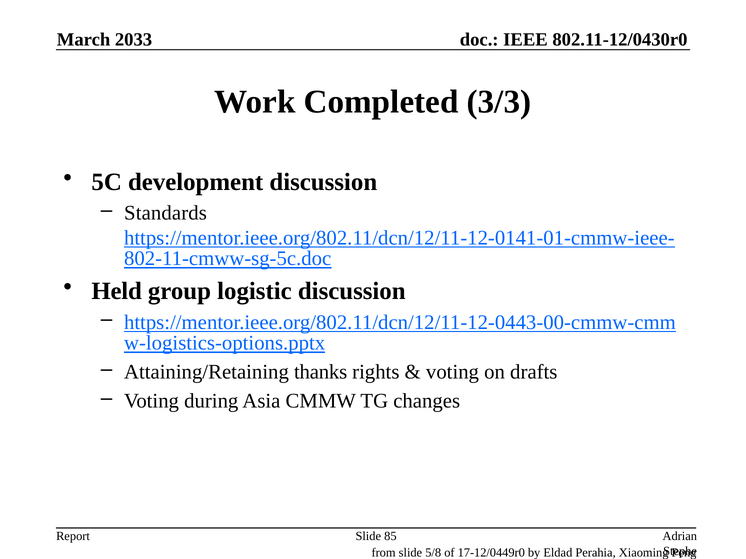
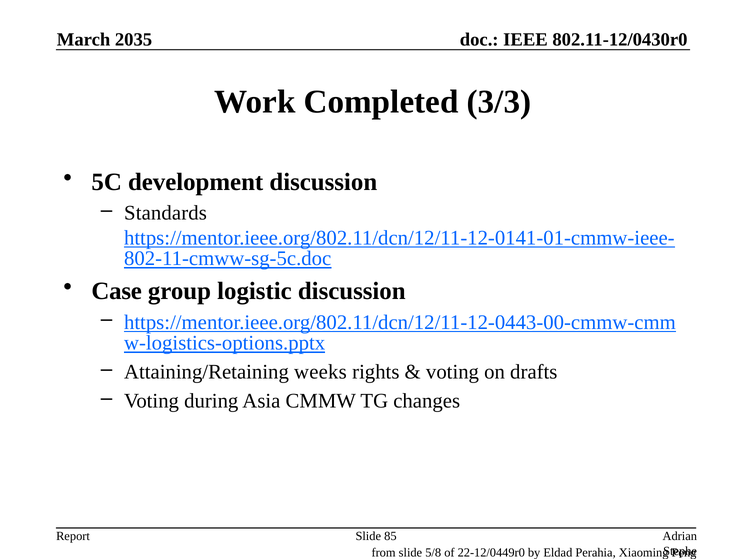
2033: 2033 -> 2035
Held: Held -> Case
thanks: thanks -> weeks
17-12/0449r0: 17-12/0449r0 -> 22-12/0449r0
